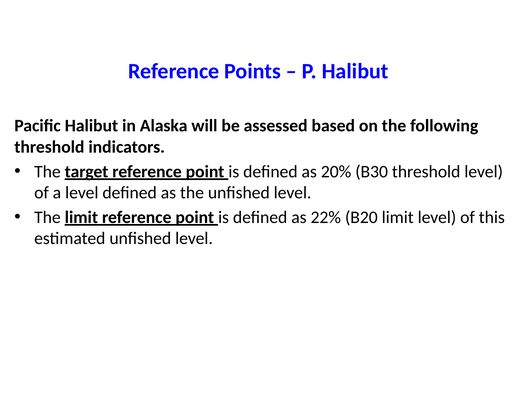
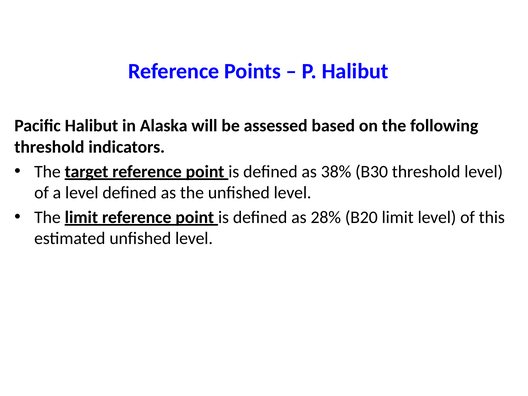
20%: 20% -> 38%
22%: 22% -> 28%
